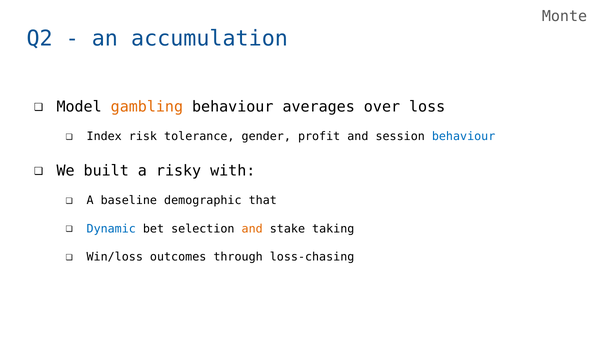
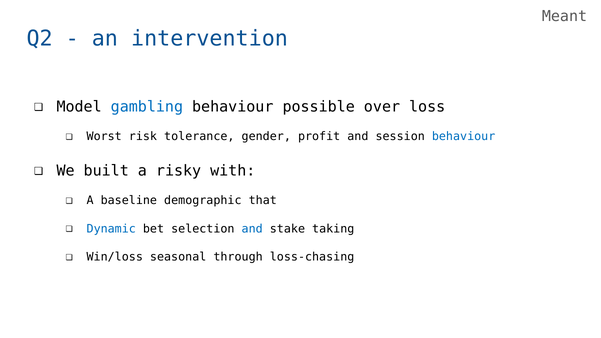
Monte: Monte -> Meant
accumulation: accumulation -> intervention
gambling colour: orange -> blue
averages: averages -> possible
Index: Index -> Worst
and at (252, 229) colour: orange -> blue
outcomes: outcomes -> seasonal
